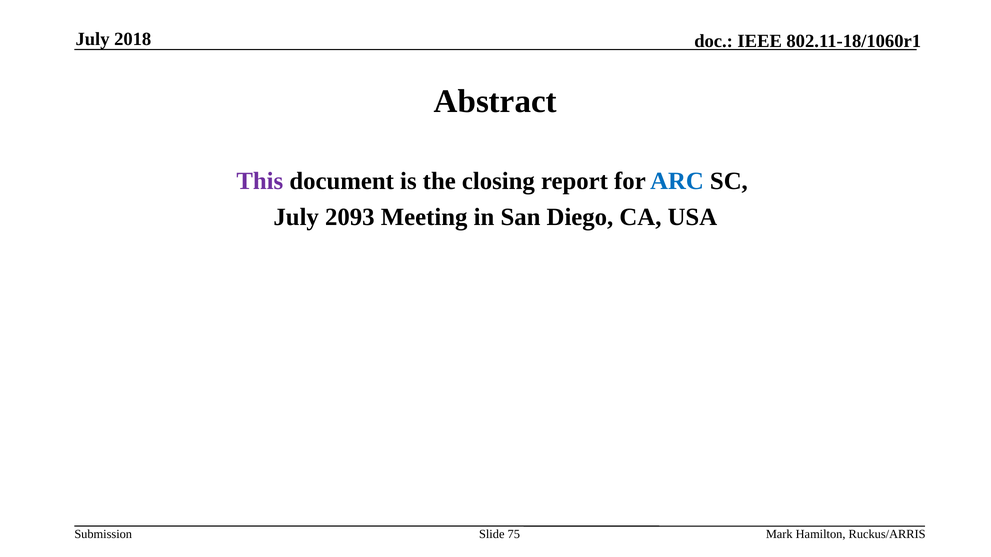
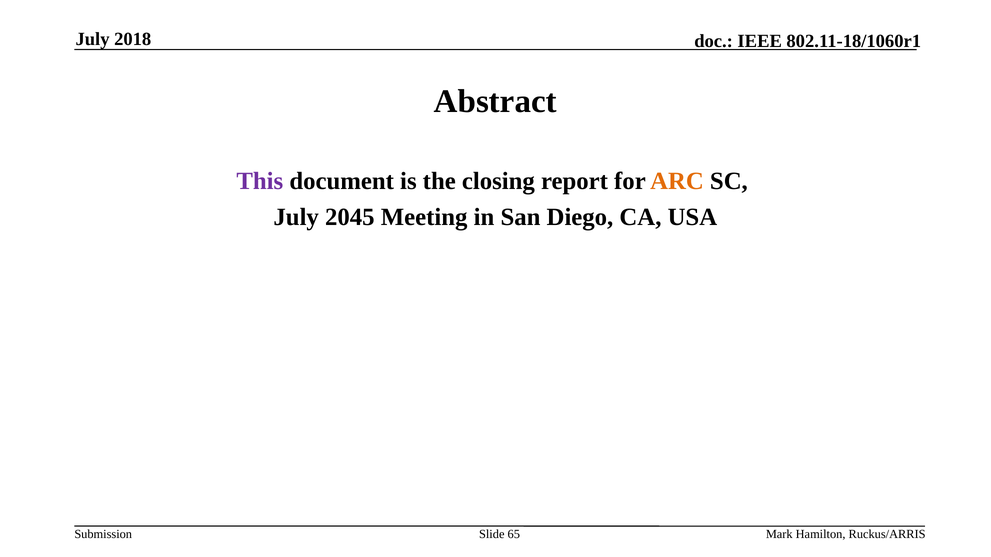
ARC colour: blue -> orange
2093: 2093 -> 2045
75: 75 -> 65
